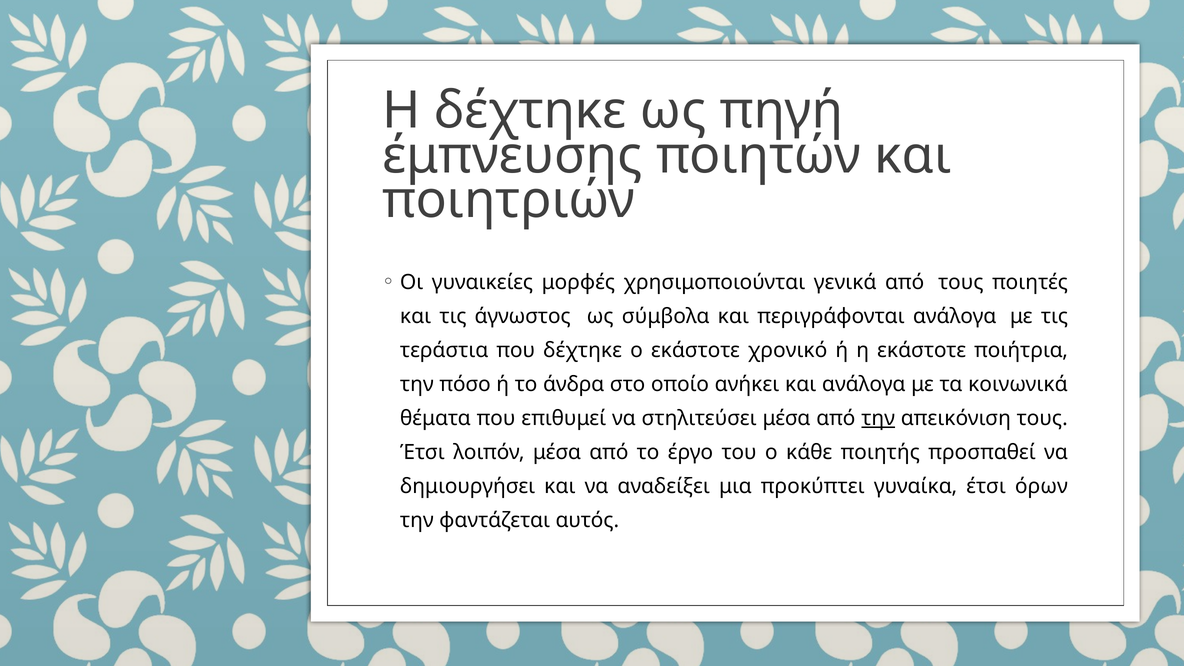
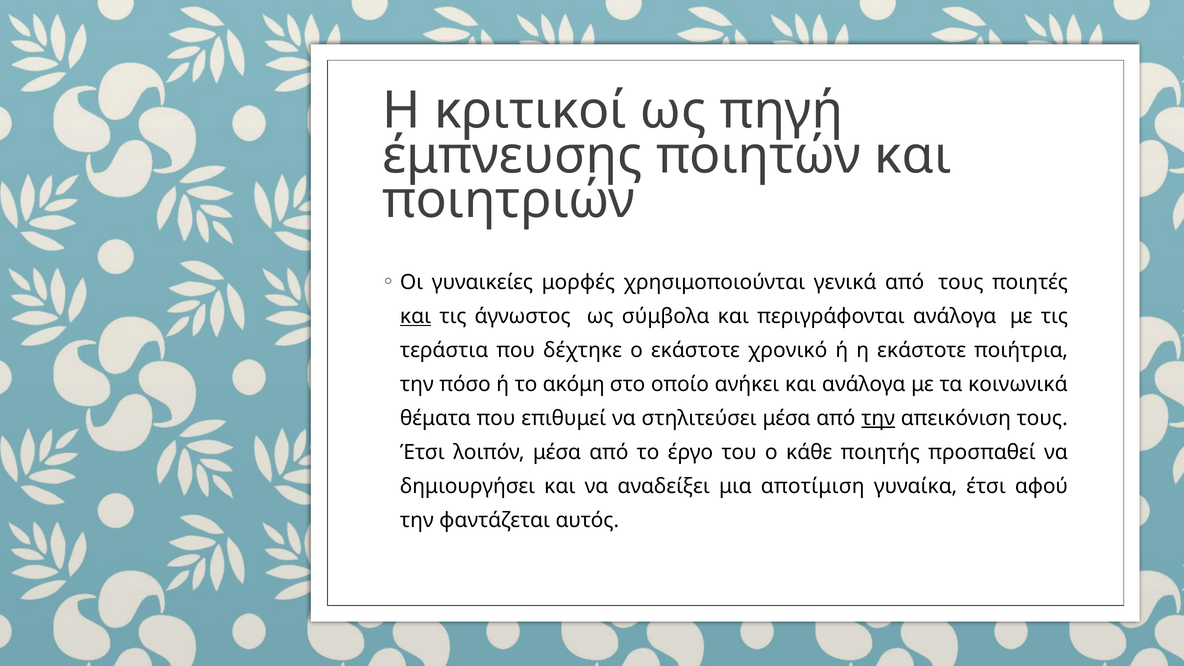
Η δέχτηκε: δέχτηκε -> κριτικοί
και at (416, 316) underline: none -> present
άνδρα: άνδρα -> ακόμη
προκύπτει: προκύπτει -> αποτίμιση
όρων: όρων -> αφού
